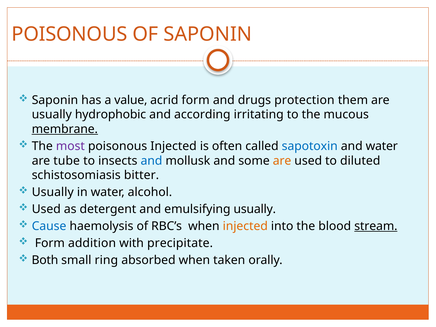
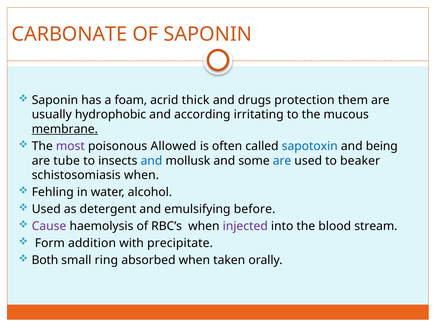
POISONOUS at (69, 34): POISONOUS -> CARBONATE
value: value -> foam
acrid form: form -> thick
poisonous Injected: Injected -> Allowed
and water: water -> being
are at (282, 161) colour: orange -> blue
diluted: diluted -> beaker
schistosomiasis bitter: bitter -> when
Usually at (53, 192): Usually -> Fehling
emulsifying usually: usually -> before
Cause colour: blue -> purple
injected at (245, 226) colour: orange -> purple
stream underline: present -> none
